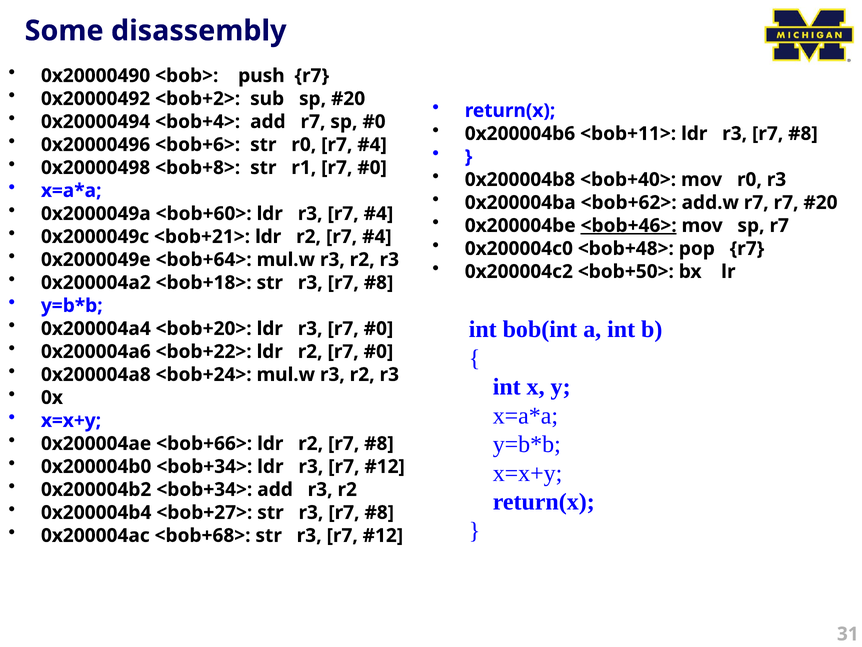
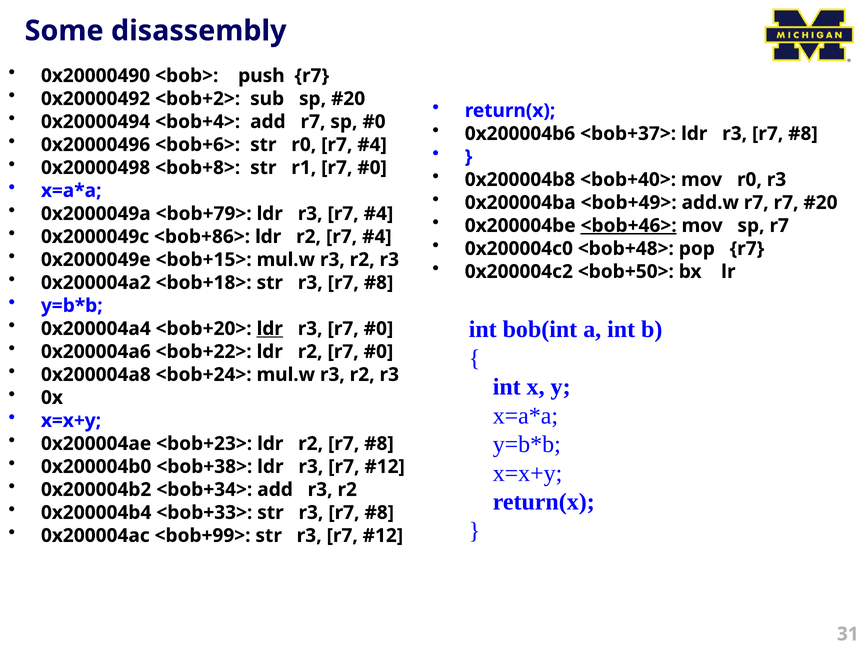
<bob+11>: <bob+11> -> <bob+37>
<bob+62>: <bob+62> -> <bob+49>
<bob+60>: <bob+60> -> <bob+79>
<bob+21>: <bob+21> -> <bob+86>
<bob+64>: <bob+64> -> <bob+15>
ldr at (270, 328) underline: none -> present
<bob+66>: <bob+66> -> <bob+23>
0x200004b0 <bob+34>: <bob+34> -> <bob+38>
<bob+27>: <bob+27> -> <bob+33>
<bob+68>: <bob+68> -> <bob+99>
